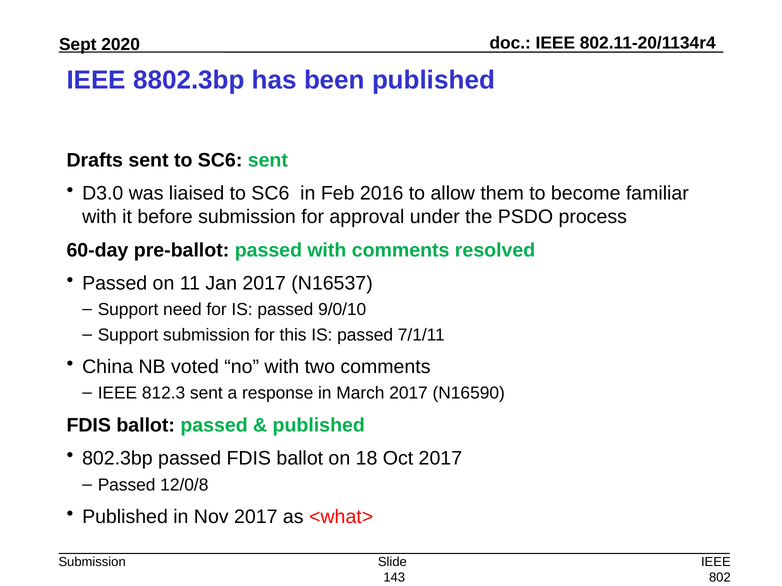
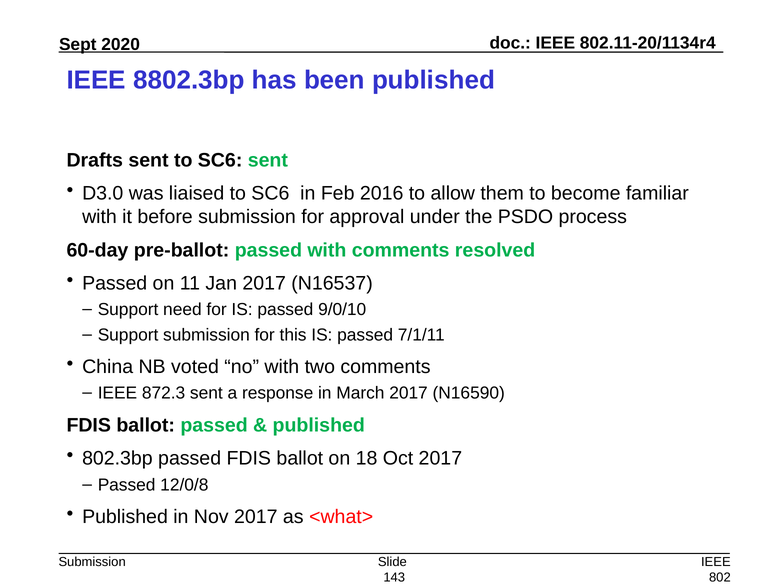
812.3: 812.3 -> 872.3
